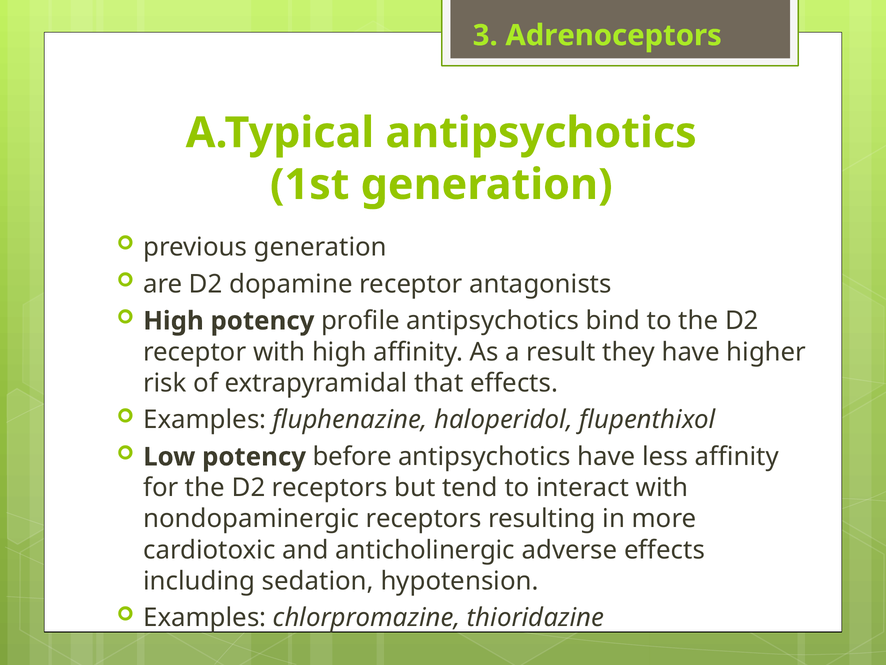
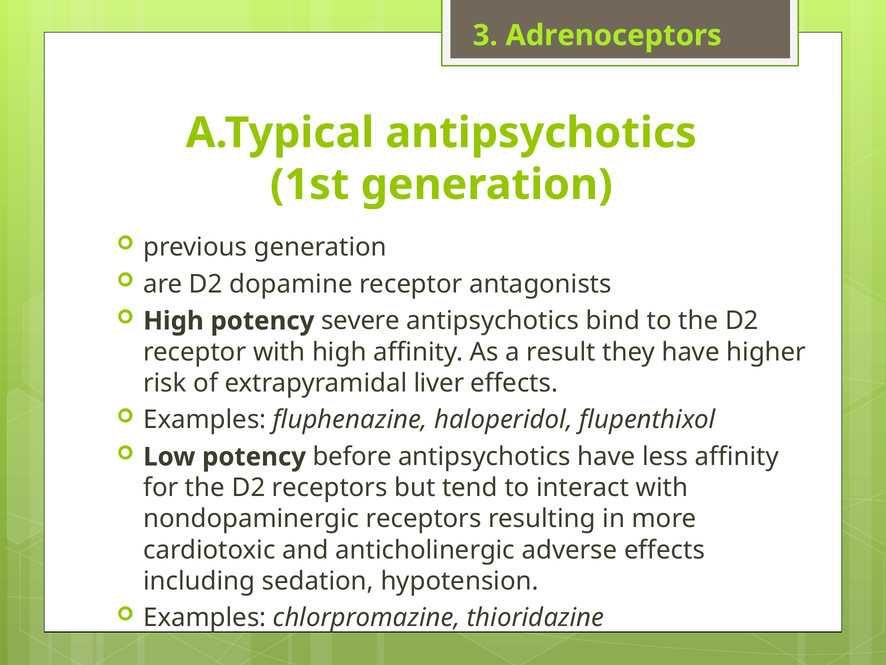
profile: profile -> severe
that: that -> liver
